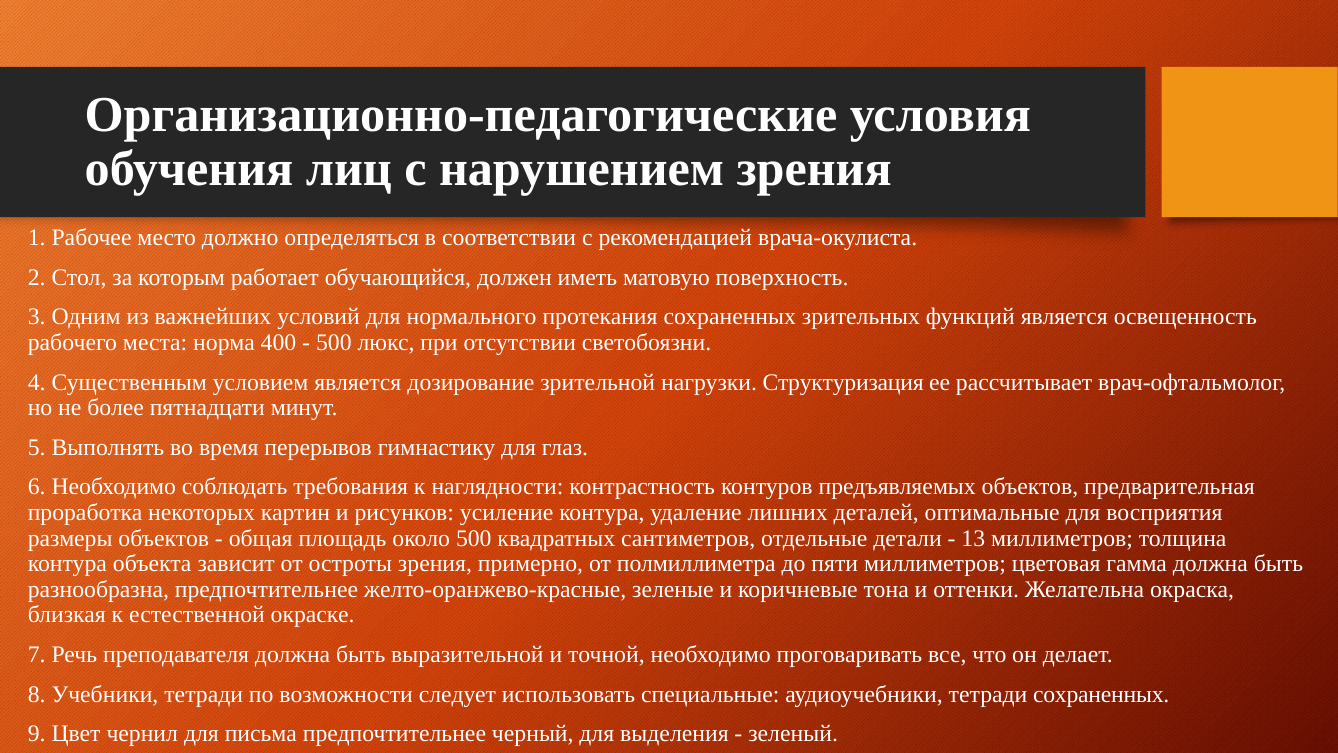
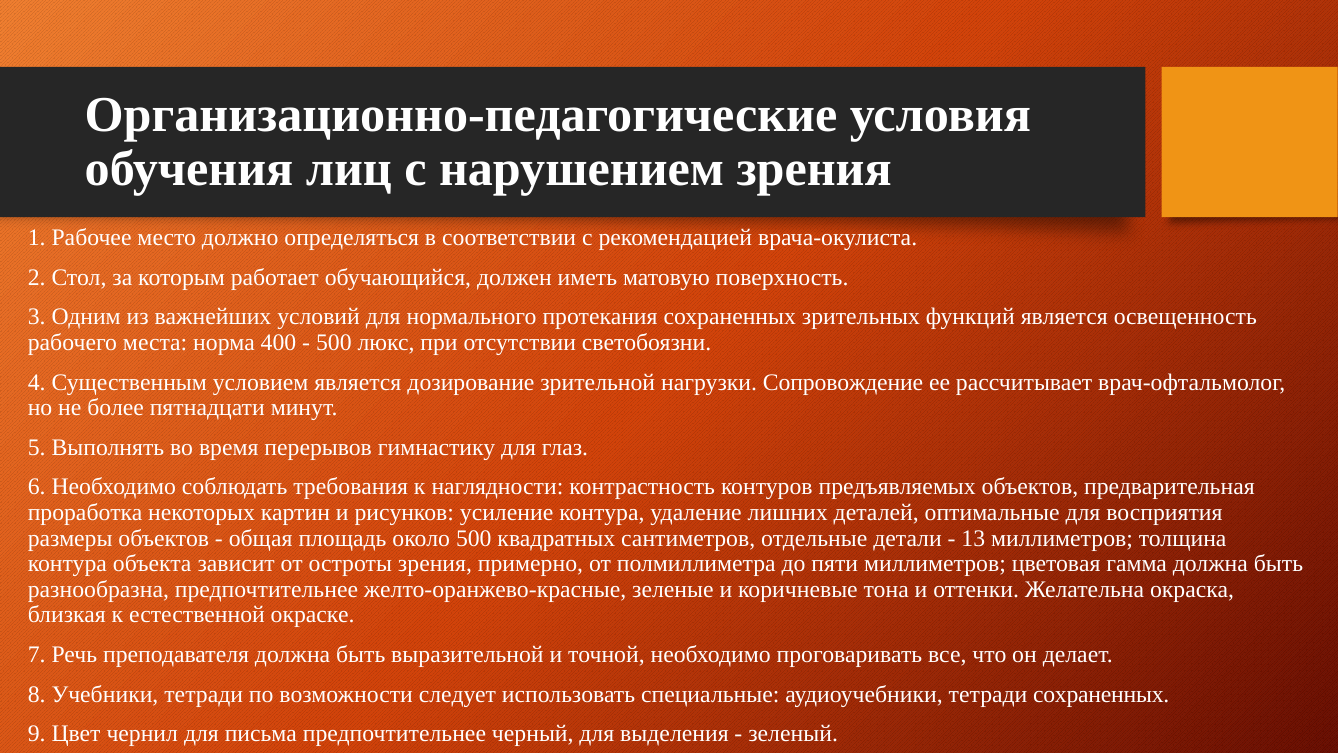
Структуризация: Структуризация -> Сопровождение
